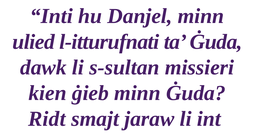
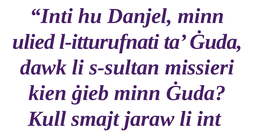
Ridt: Ridt -> Kull
